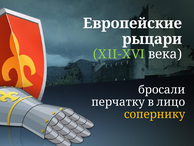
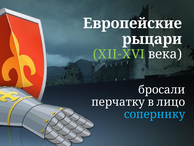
сопернику colour: yellow -> light blue
